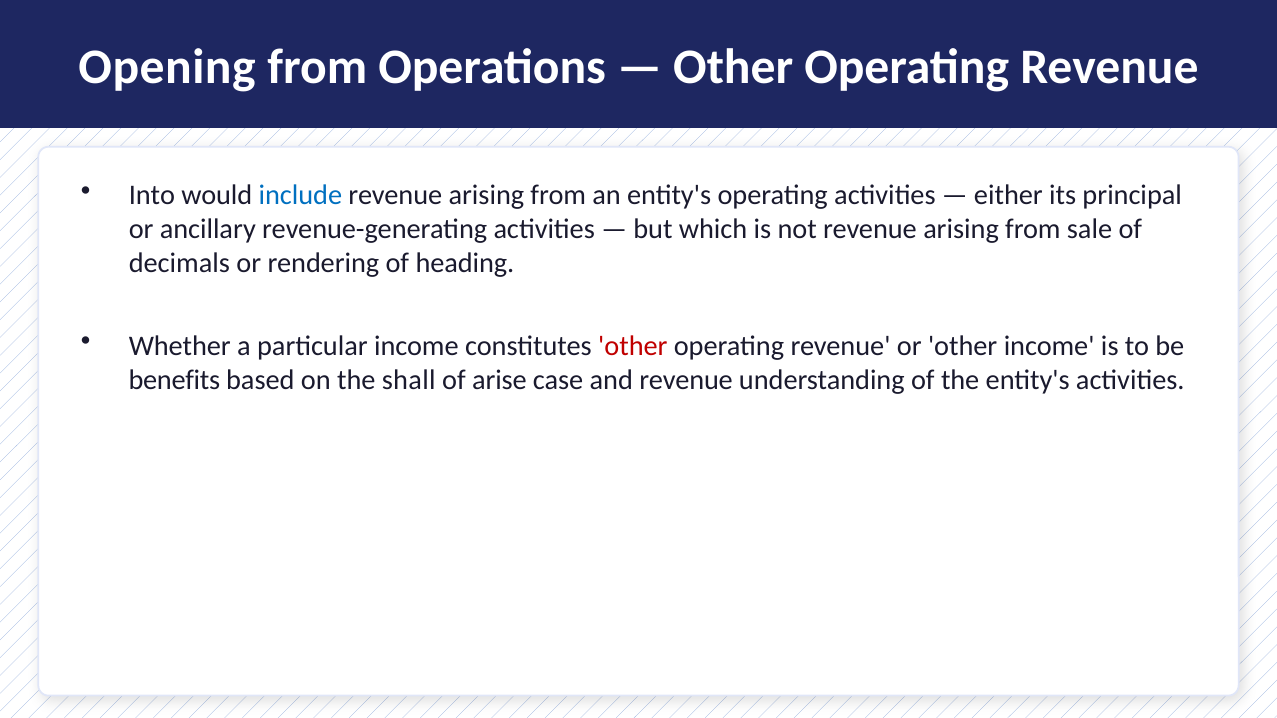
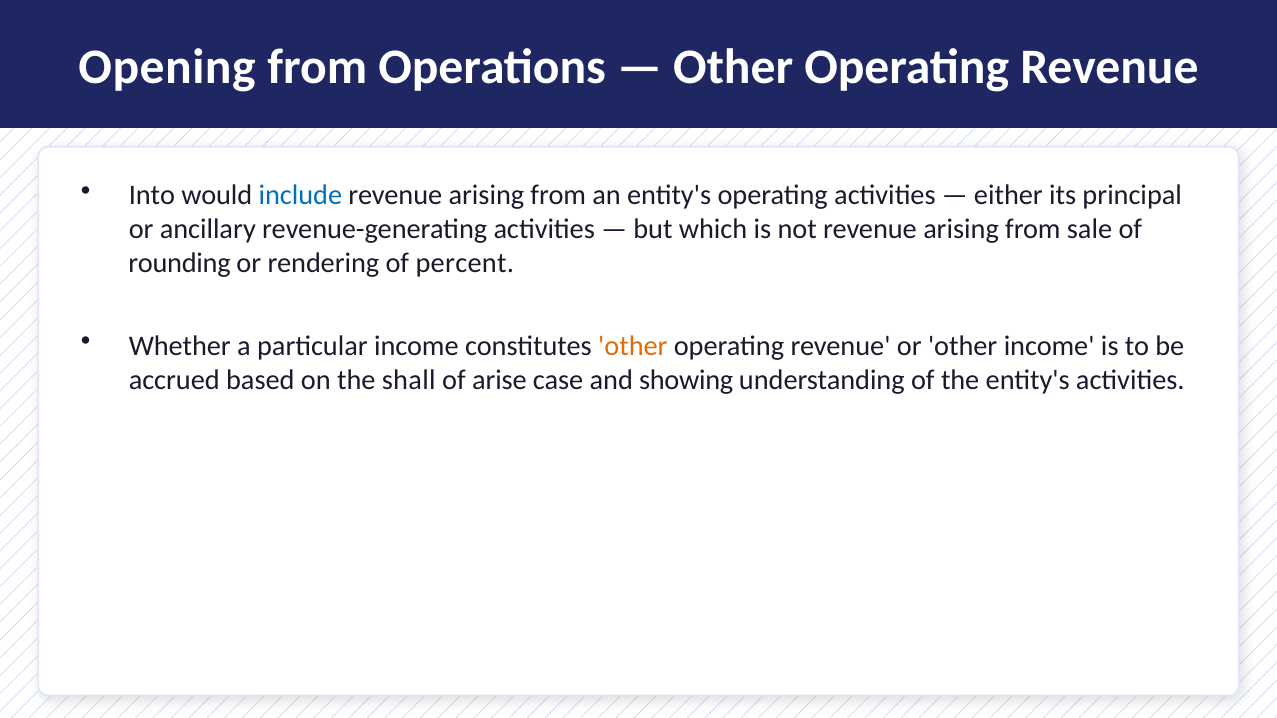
decimals: decimals -> rounding
heading: heading -> percent
other at (633, 346) colour: red -> orange
benefits: benefits -> accrued
and revenue: revenue -> showing
